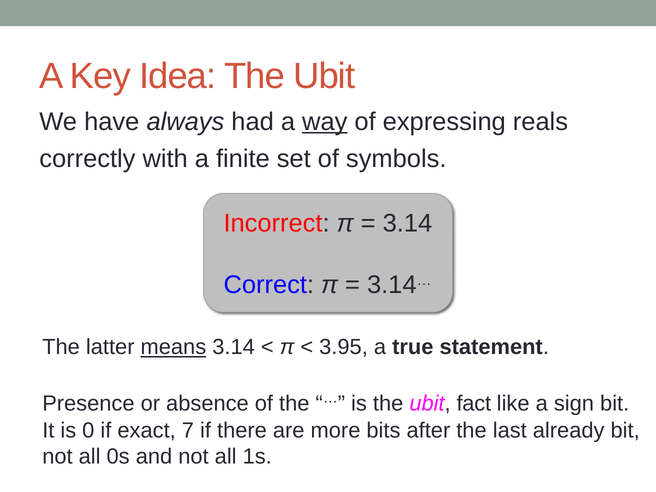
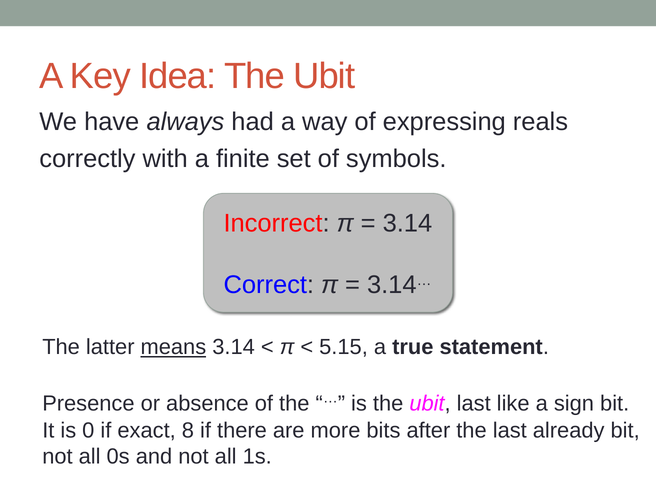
way underline: present -> none
3.95: 3.95 -> 5.15
ubit fact: fact -> last
7: 7 -> 8
